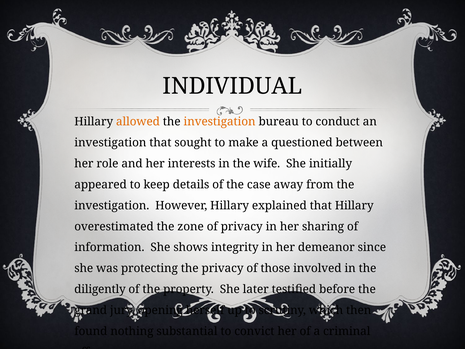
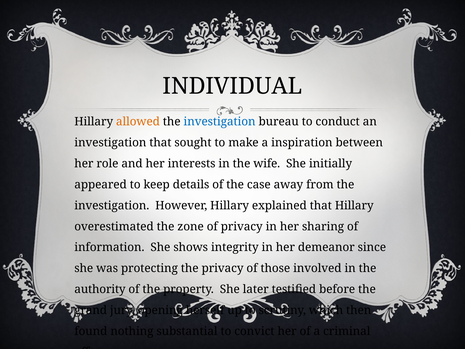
investigation at (220, 122) colour: orange -> blue
questioned: questioned -> inspiration
diligently: diligently -> authority
